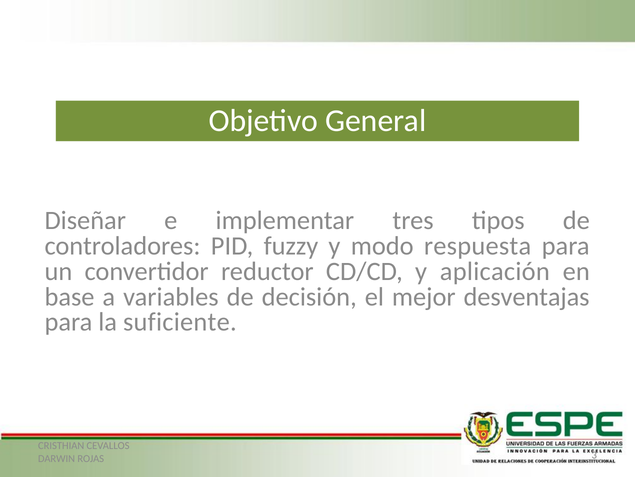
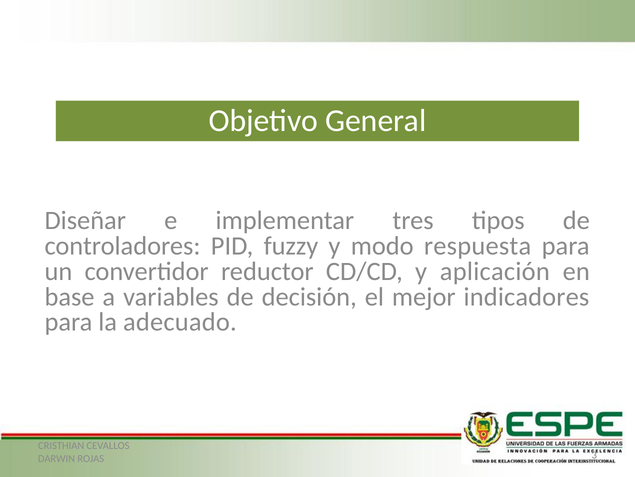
desventajas: desventajas -> indicadores
suficiente: suficiente -> adecuado
